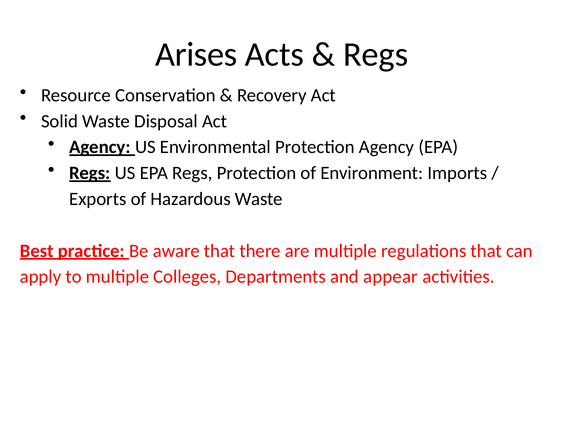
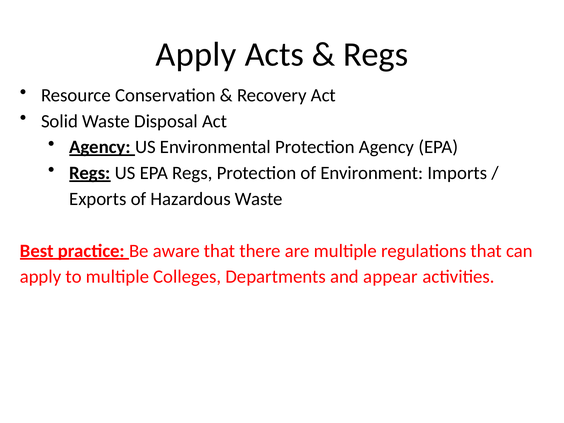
Arises at (196, 55): Arises -> Apply
